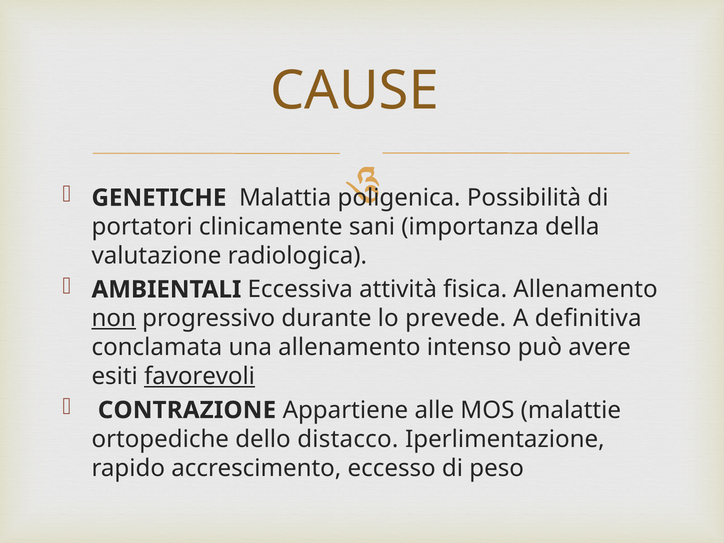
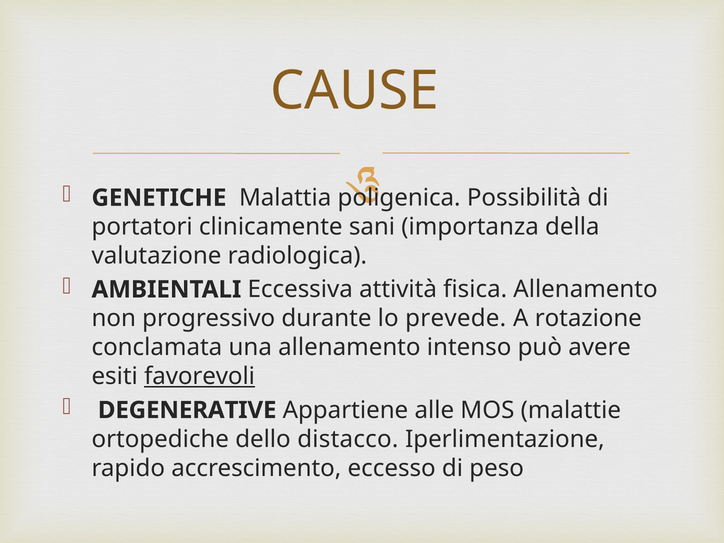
non underline: present -> none
definitiva: definitiva -> rotazione
CONTRAZIONE: CONTRAZIONE -> DEGENERATIVE
